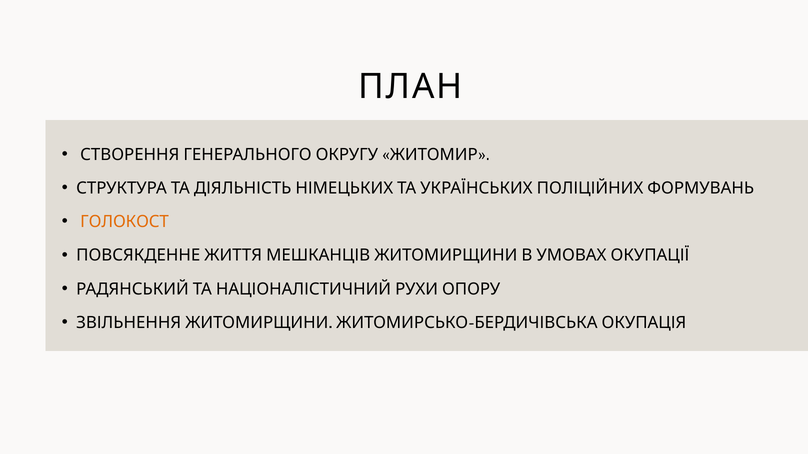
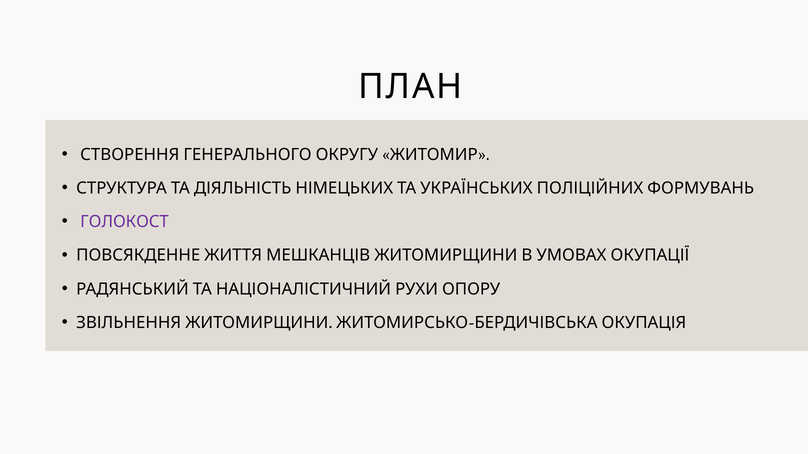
ГОЛОКОСТ colour: orange -> purple
